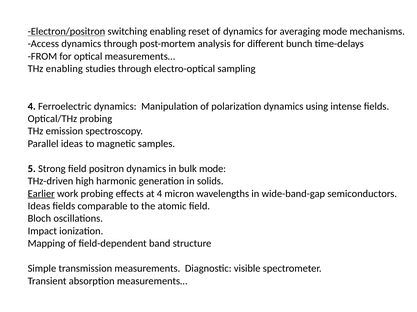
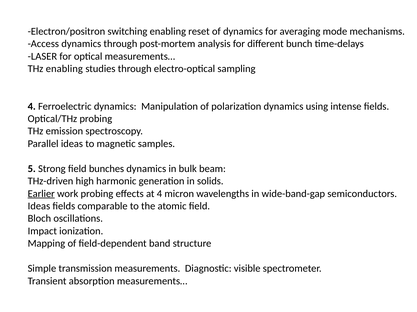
Electron/positron underline: present -> none
FROM: FROM -> LASER
positron: positron -> bunches
bulk mode: mode -> beam
